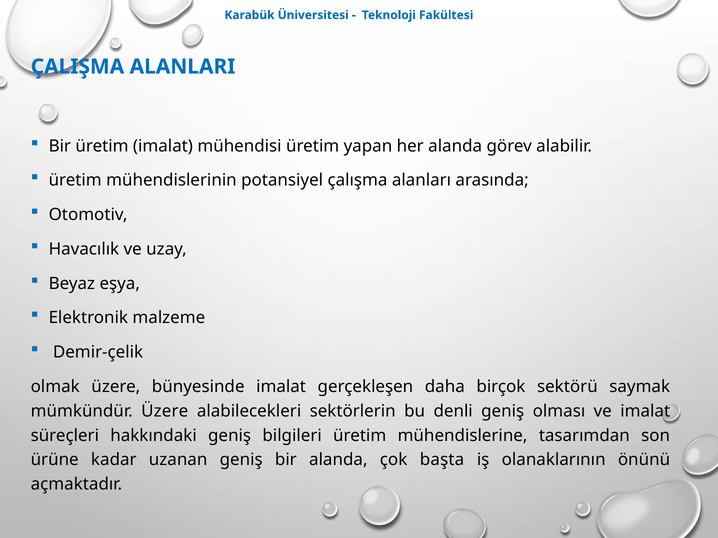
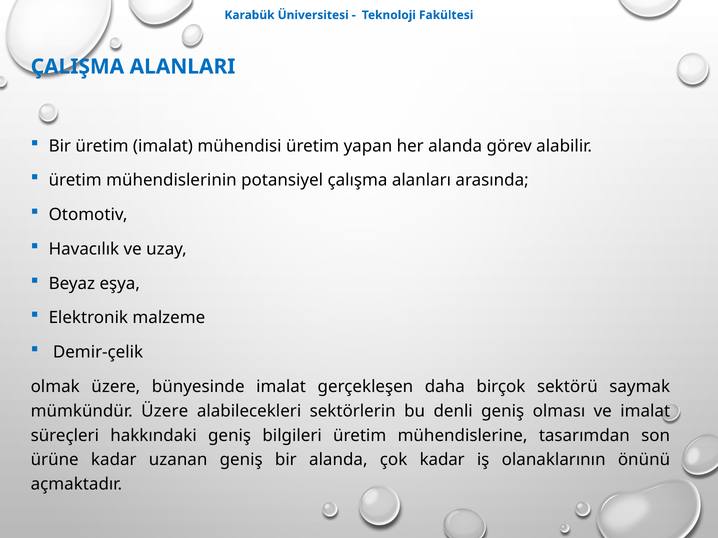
çok başta: başta -> kadar
